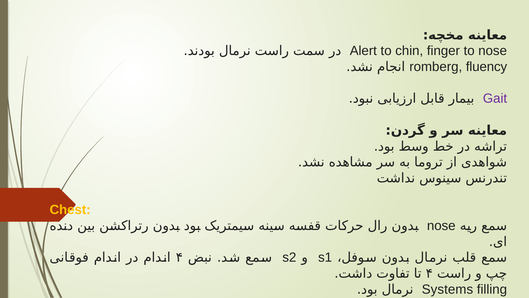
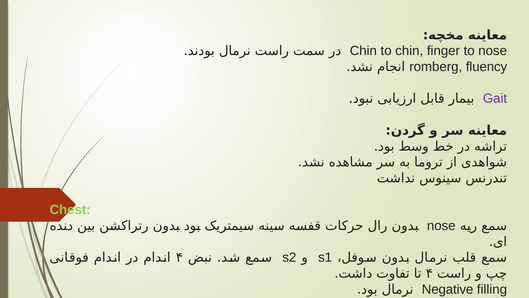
Alert at (363, 51): Alert -> Chin
Chest colour: yellow -> light green
Systems: Systems -> Negative
